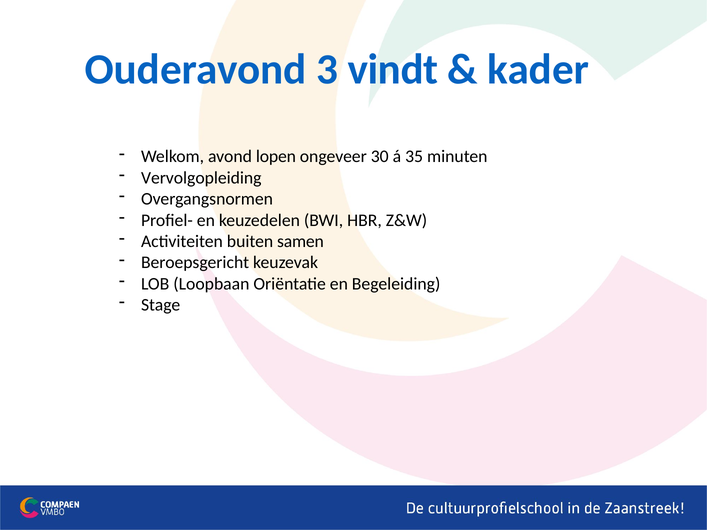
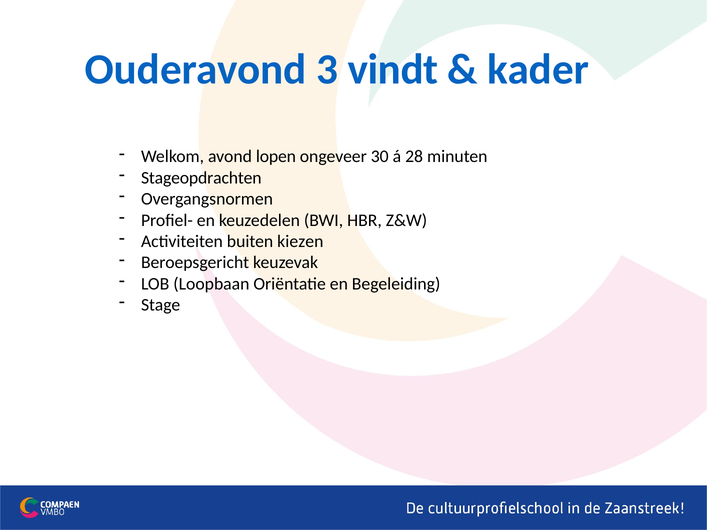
35: 35 -> 28
Vervolgopleiding: Vervolgopleiding -> Stageopdrachten
samen: samen -> kiezen
